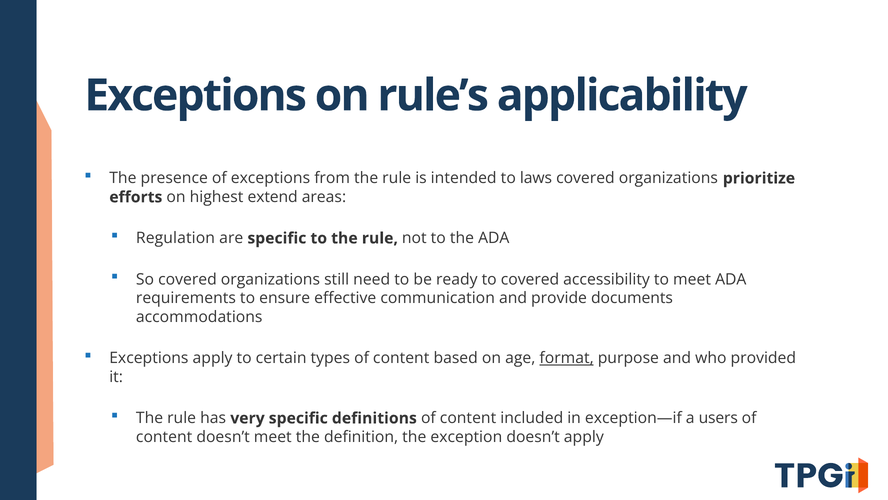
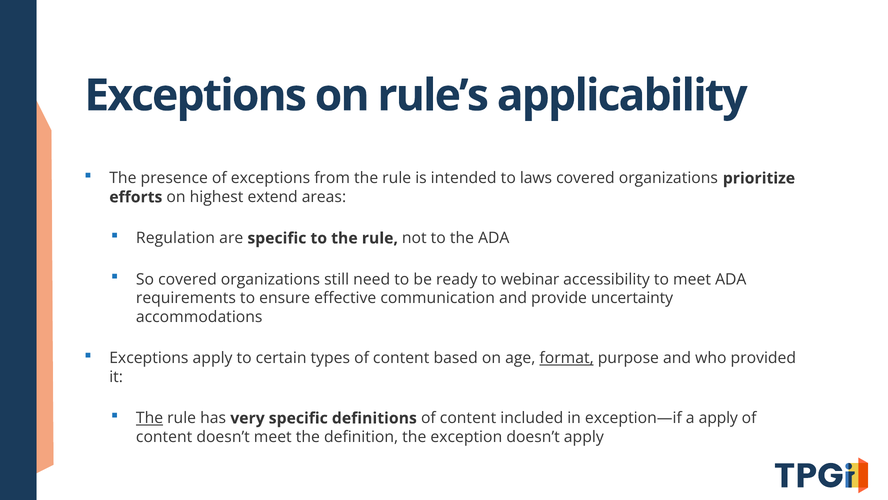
to covered: covered -> webinar
documents: documents -> uncertainty
The at (150, 418) underline: none -> present
a users: users -> apply
